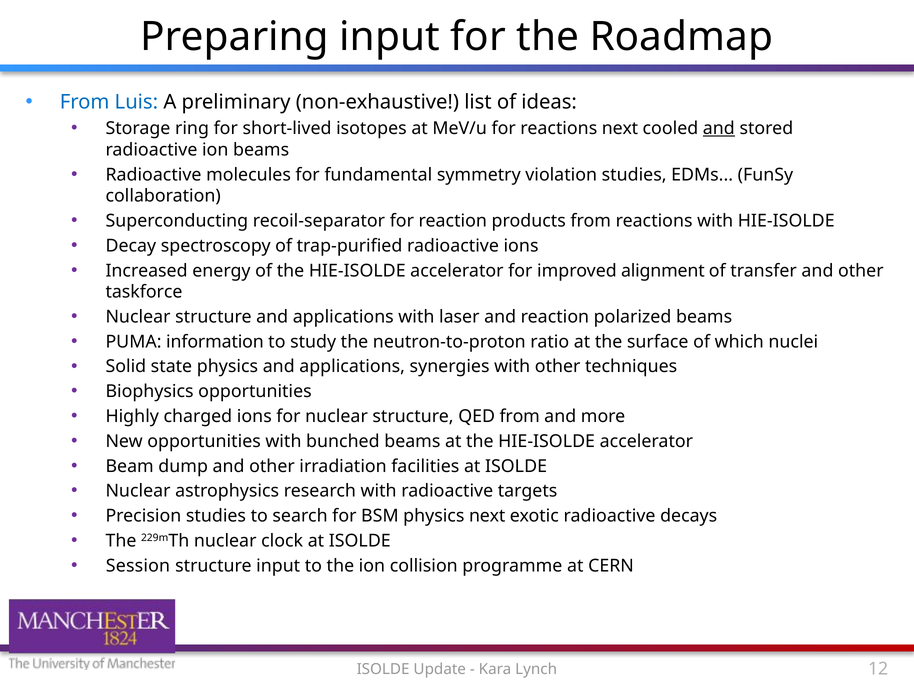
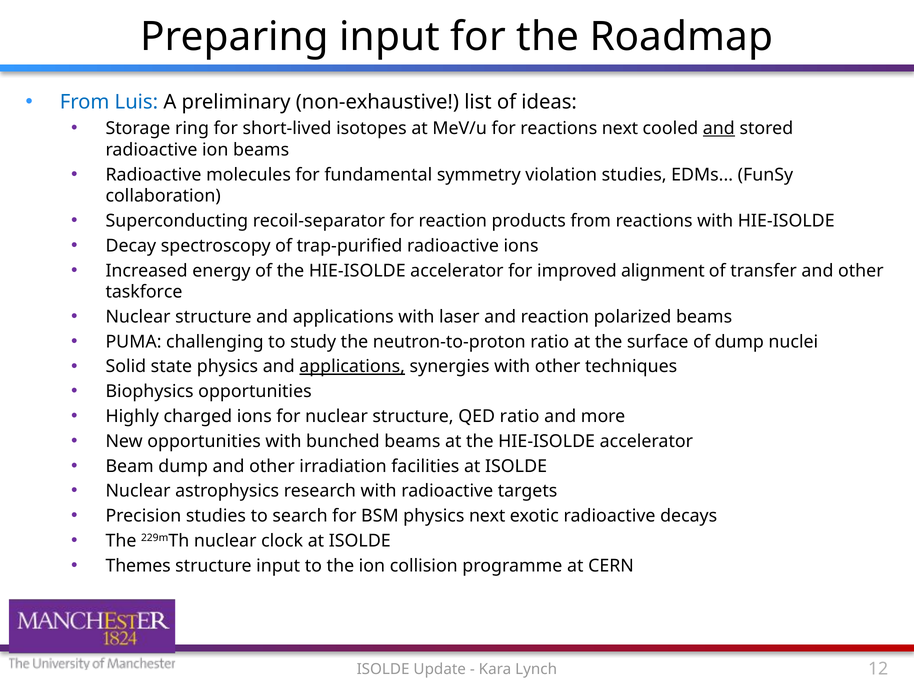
information: information -> challenging
of which: which -> dump
applications at (352, 367) underline: none -> present
QED from: from -> ratio
Session: Session -> Themes
